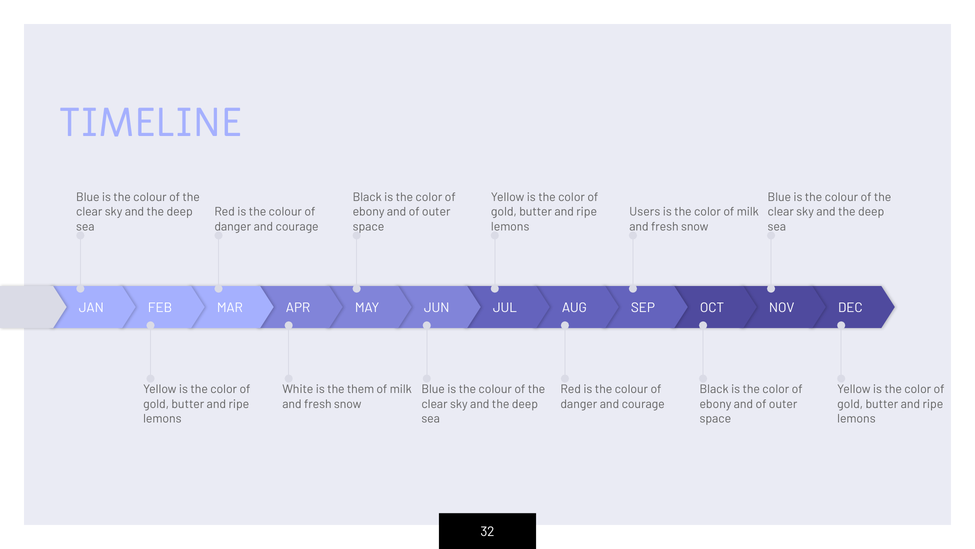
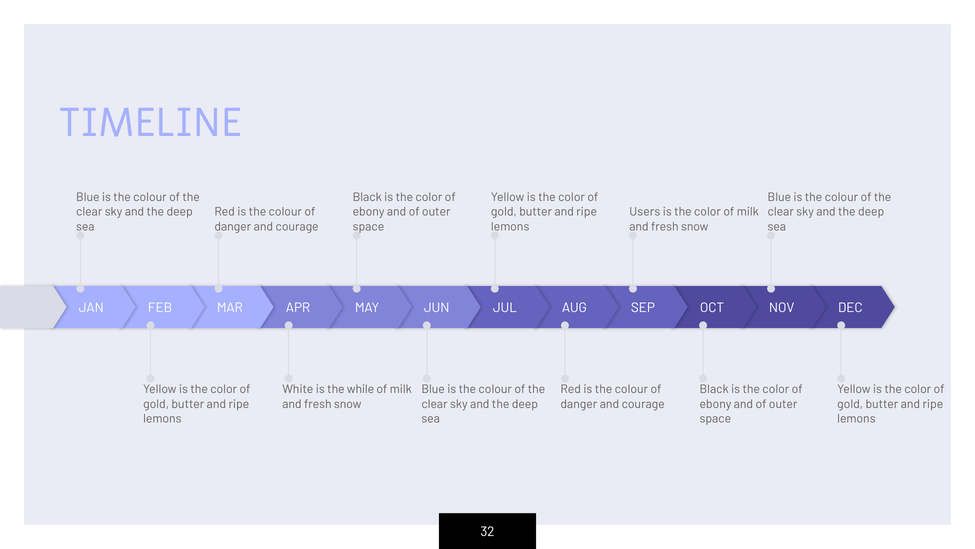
them: them -> while
